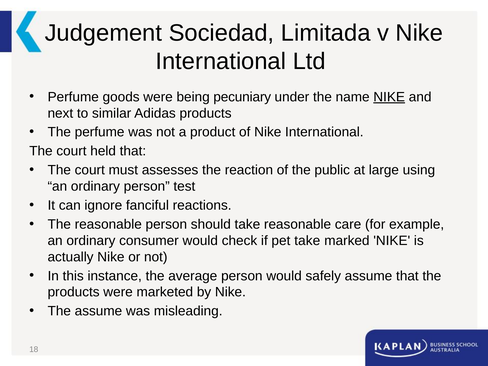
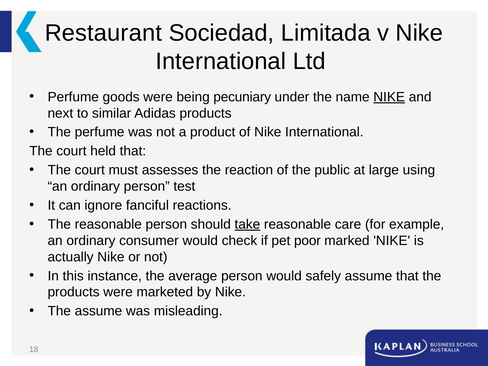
Judgement: Judgement -> Restaurant
take at (247, 224) underline: none -> present
pet take: take -> poor
